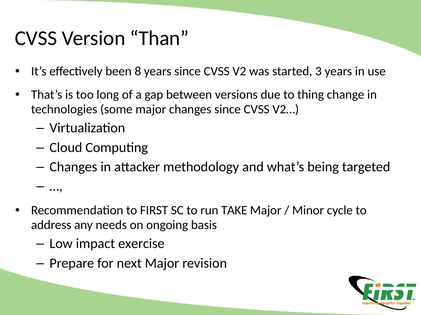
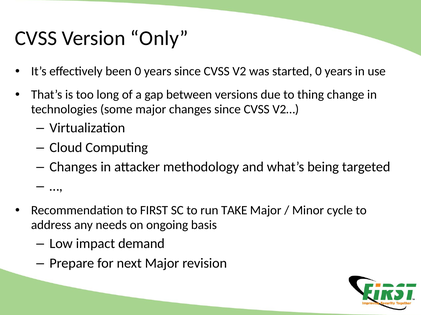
Than: Than -> Only
been 8: 8 -> 0
started 3: 3 -> 0
exercise: exercise -> demand
